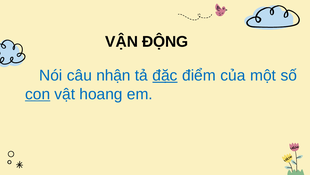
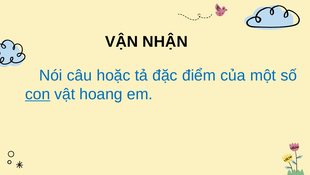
ĐỘNG: ĐỘNG -> NHẬN
nhận: nhận -> hoặc
đặc underline: present -> none
